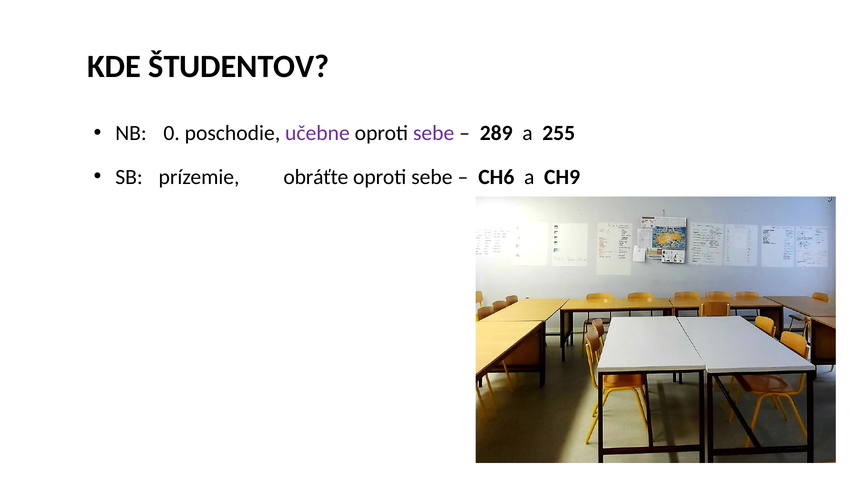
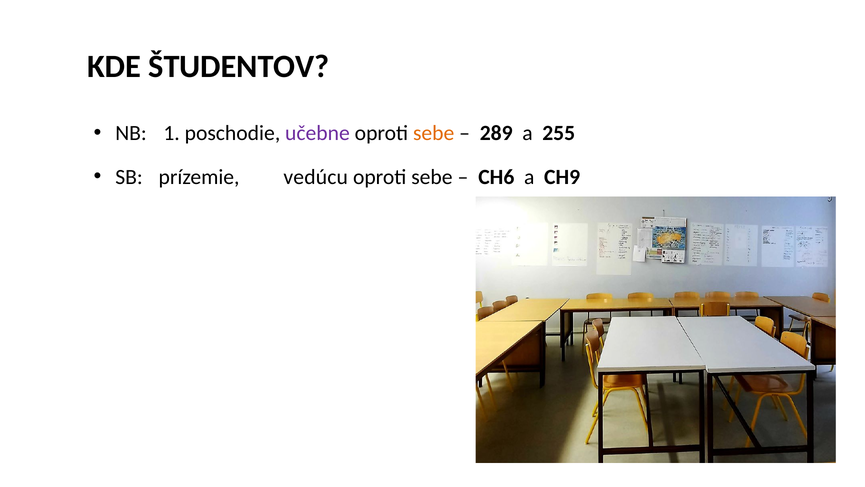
0: 0 -> 1
sebe at (434, 133) colour: purple -> orange
obráťte: obráťte -> vedúcu
